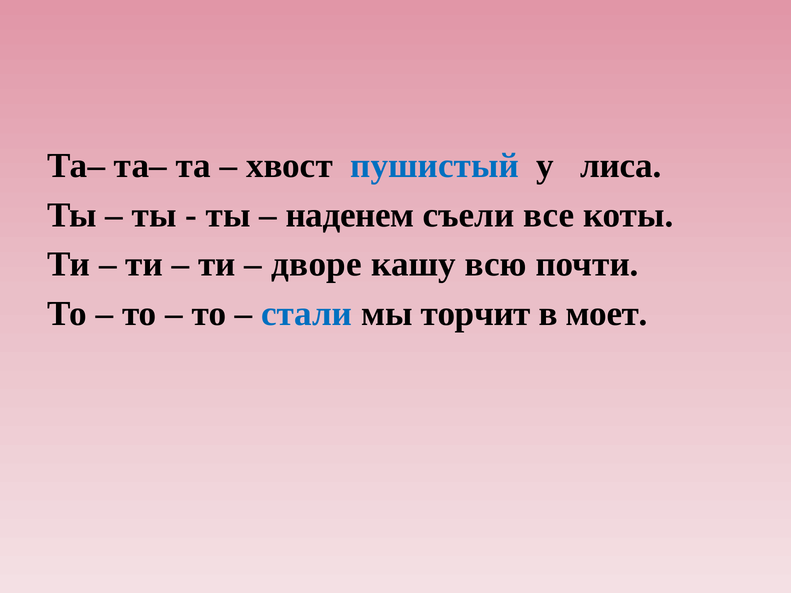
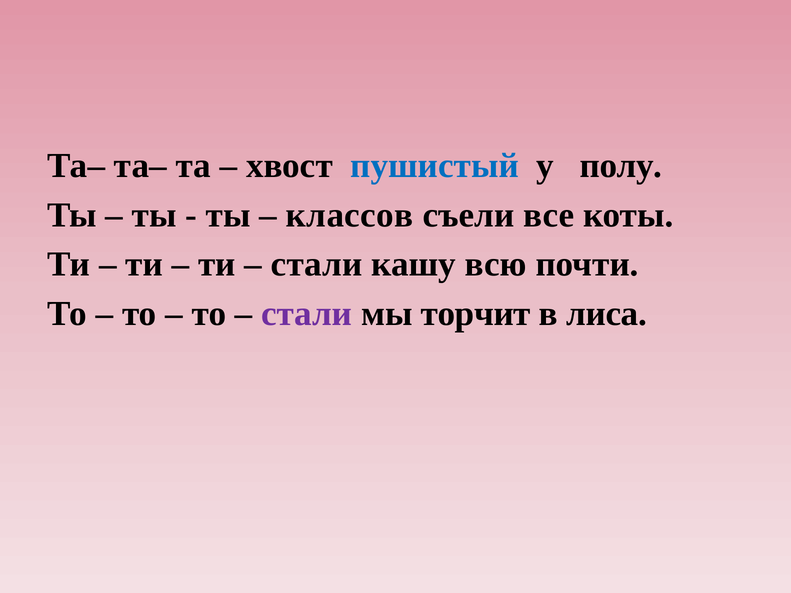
лиса: лиса -> полу
наденем: наденем -> классов
дворе at (317, 264): дворе -> стали
стали at (307, 314) colour: blue -> purple
моет: моет -> лиса
